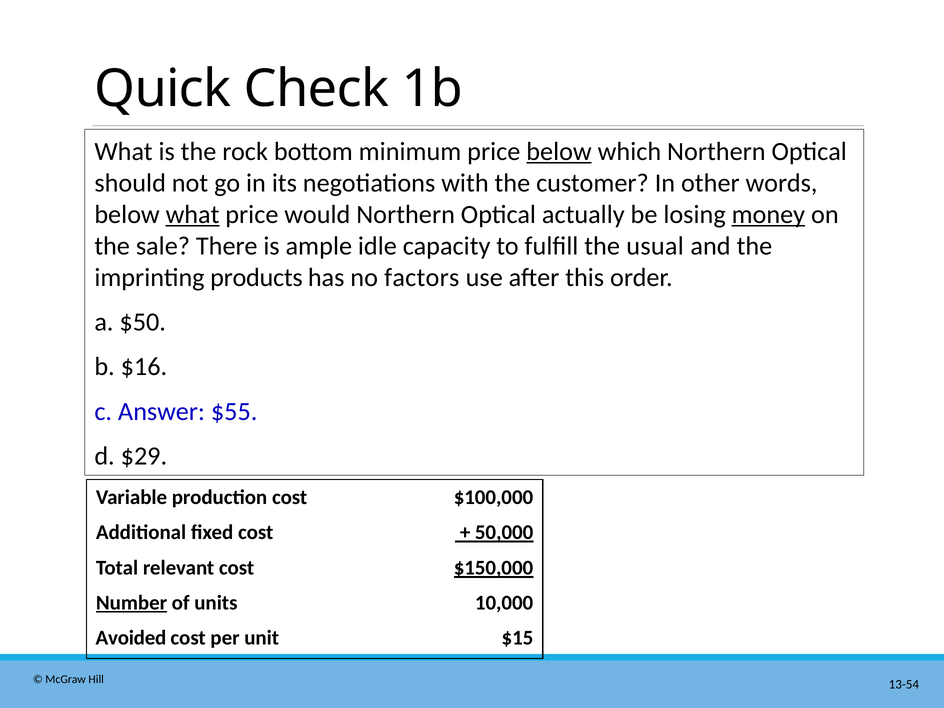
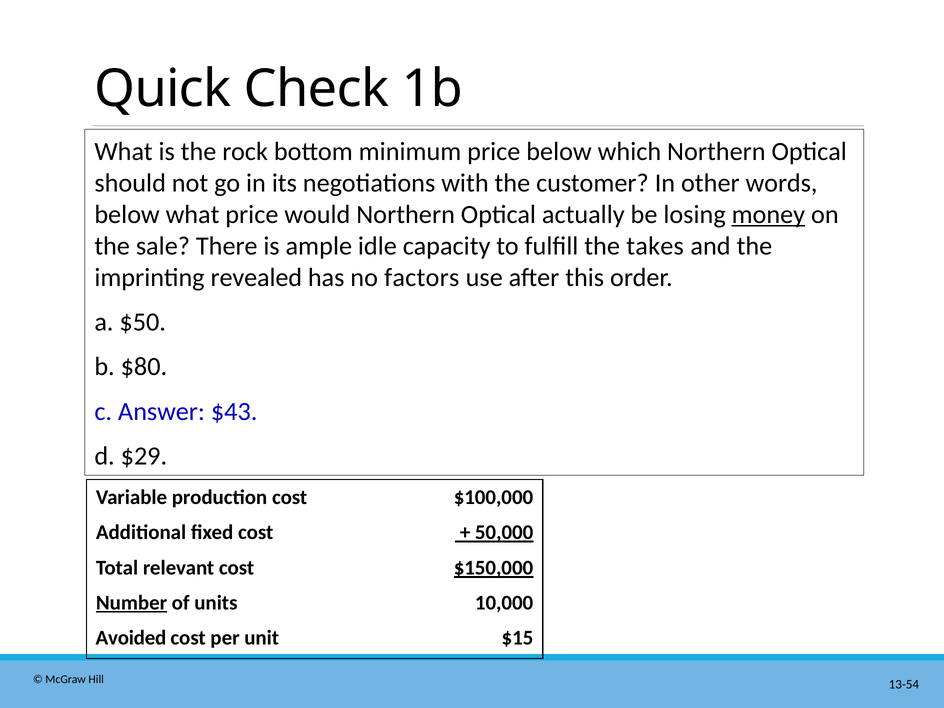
below at (559, 152) underline: present -> none
what at (193, 215) underline: present -> none
usual: usual -> takes
products: products -> revealed
$16: $16 -> $80
$55: $55 -> $43
